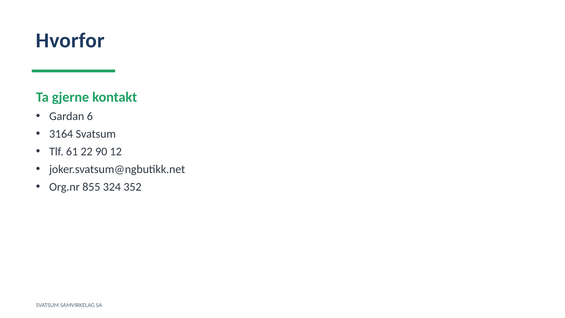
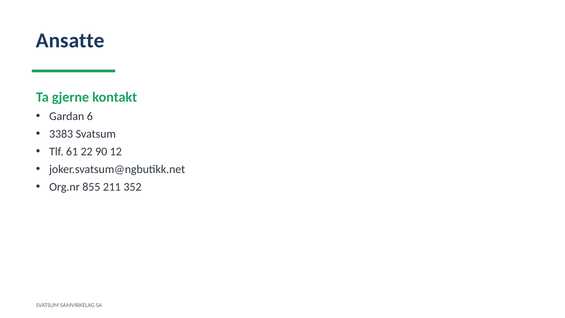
Hvorfor: Hvorfor -> Ansatte
3164: 3164 -> 3383
324: 324 -> 211
